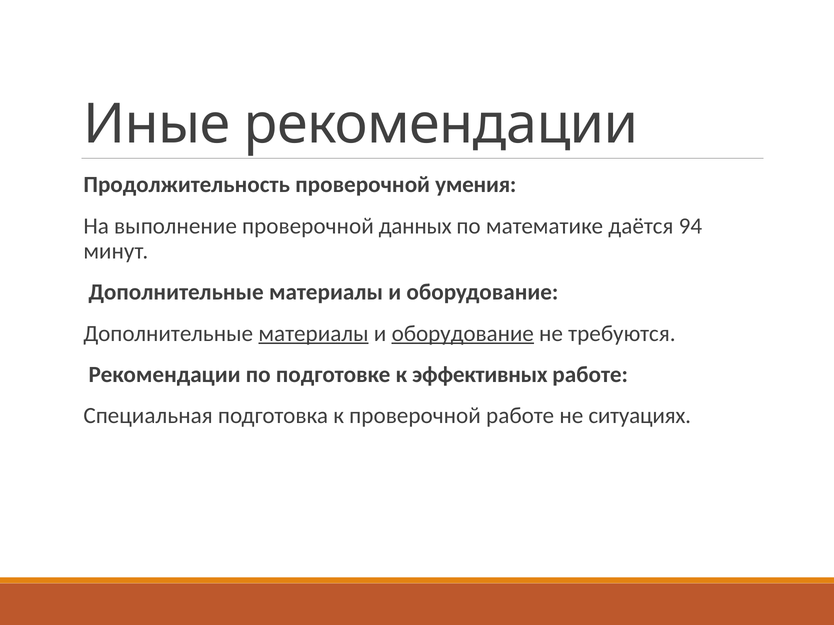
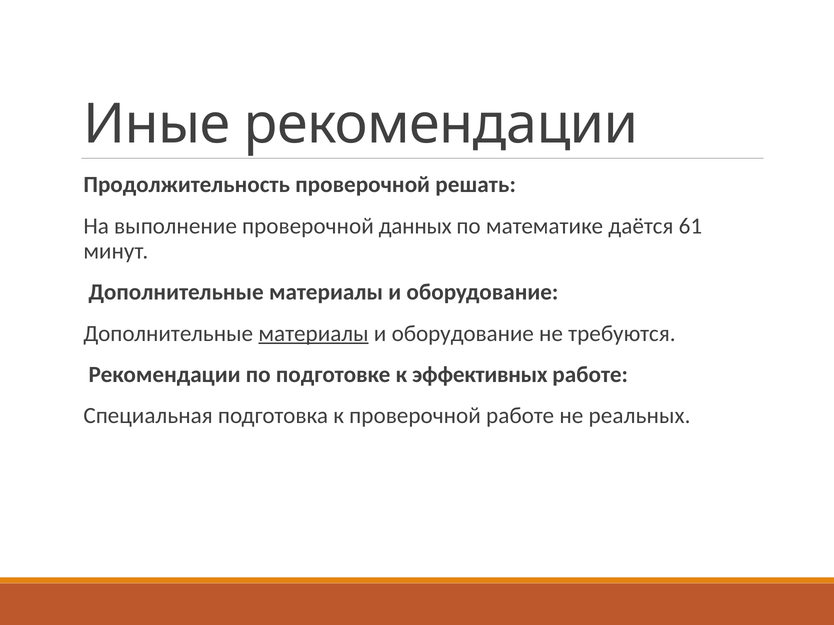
умения: умения -> решать
94: 94 -> 61
оборудование at (463, 334) underline: present -> none
ситуациях: ситуациях -> реальных
